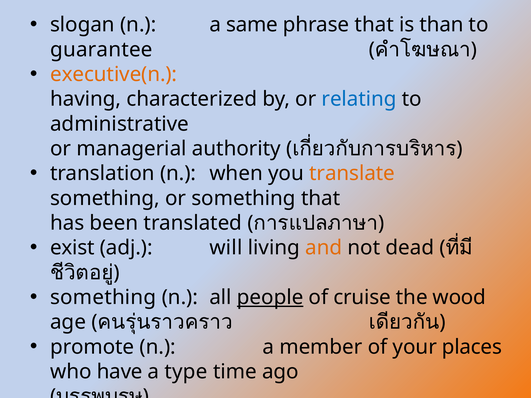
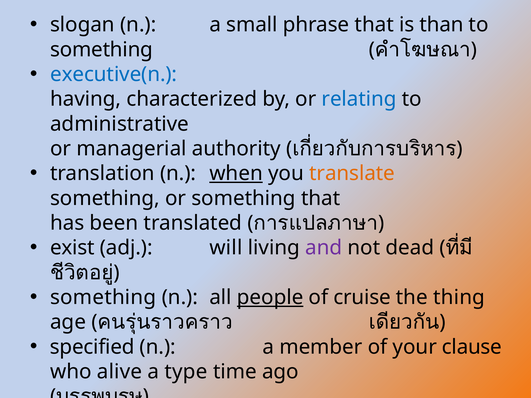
same: same -> small
guarantee at (101, 50): guarantee -> something
executive(n colour: orange -> blue
when underline: none -> present
and colour: orange -> purple
wood: wood -> thing
promote at (92, 347): promote -> specified
places: places -> clause
have: have -> alive
